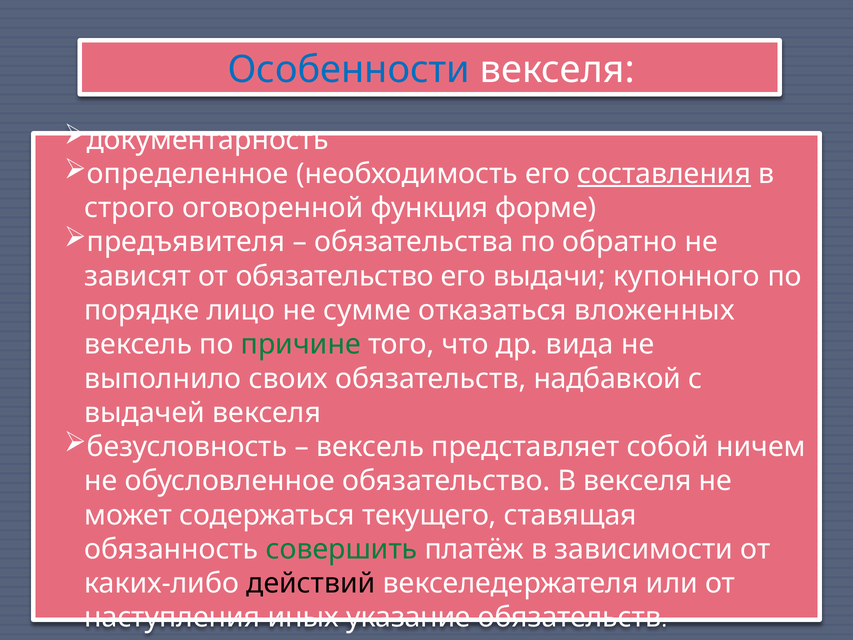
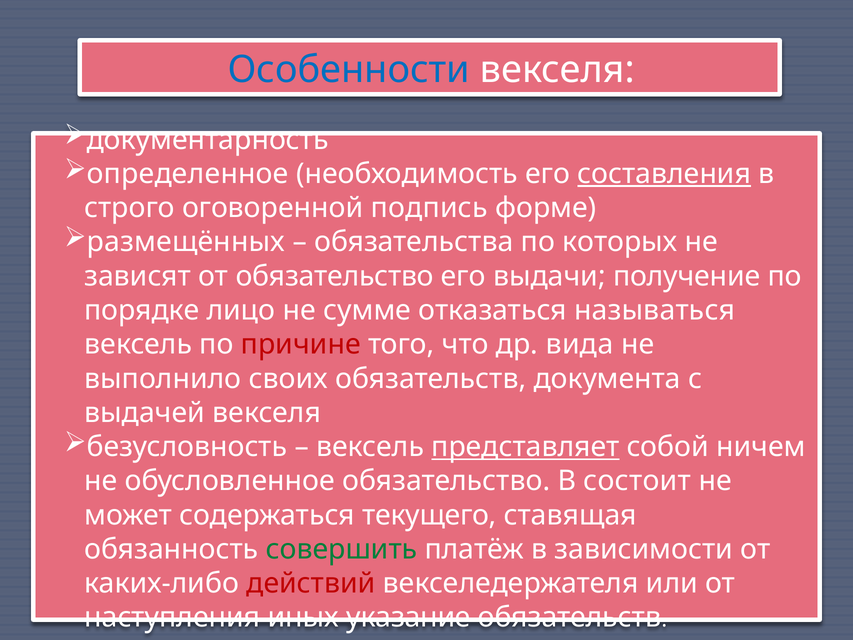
функция: функция -> подпись
предъявителя: предъявителя -> размещённых
обратно: обратно -> которых
купонного: купонного -> получение
вложенных: вложенных -> называться
причине colour: green -> red
надбавкой: надбавкой -> документа
представляет underline: none -> present
В векселя: векселя -> состоит
действий colour: black -> red
